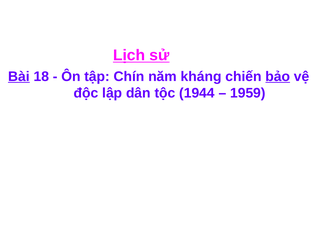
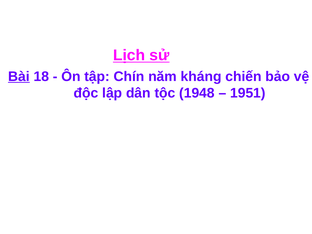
bảo underline: present -> none
1944: 1944 -> 1948
1959: 1959 -> 1951
